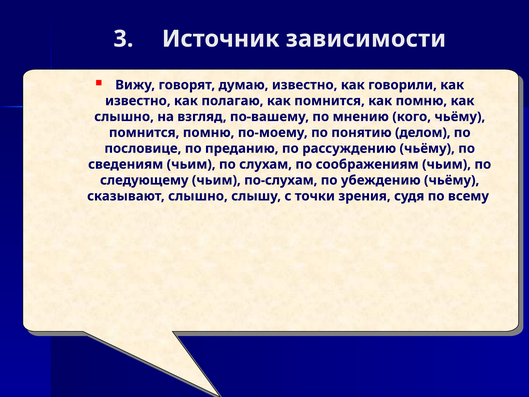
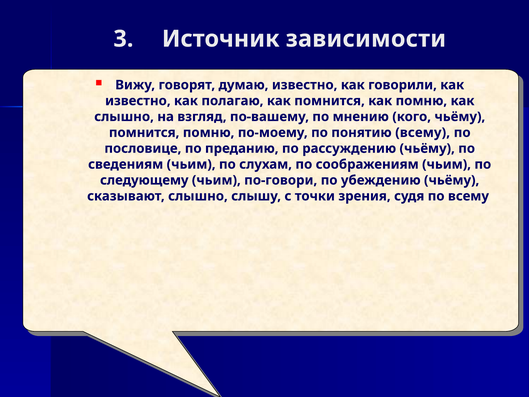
понятию делом: делом -> всему
по-слухам: по-слухам -> по-говори
